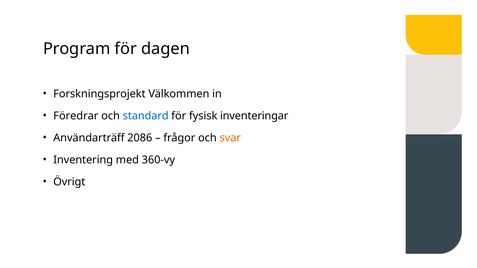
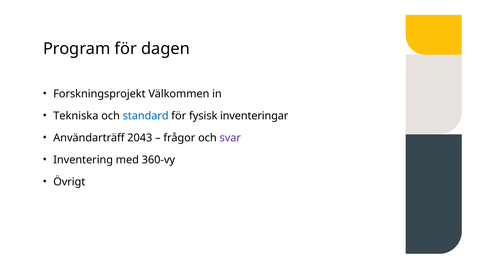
Föredrar: Föredrar -> Tekniska
2086: 2086 -> 2043
svar colour: orange -> purple
